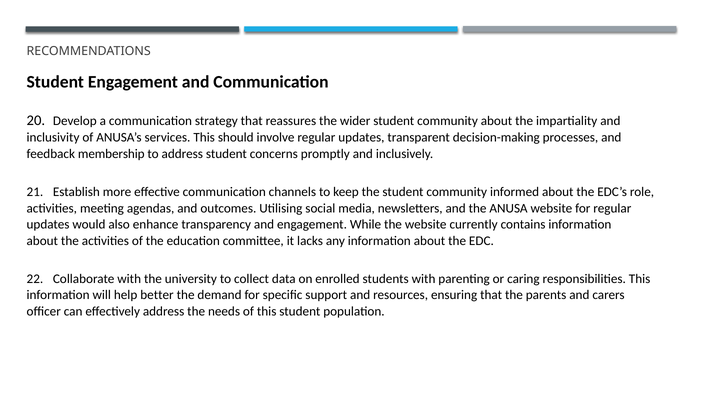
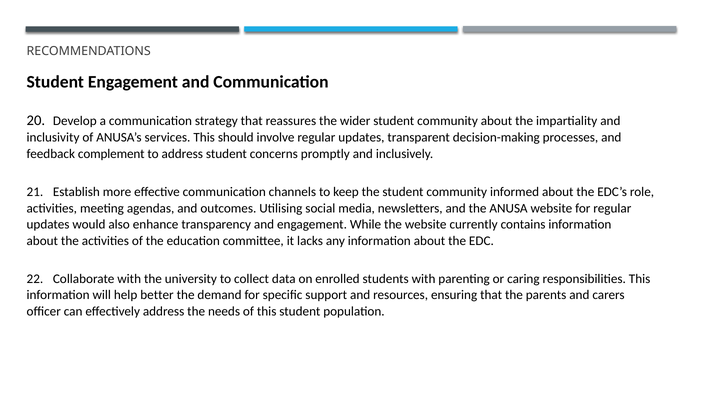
membership: membership -> complement
